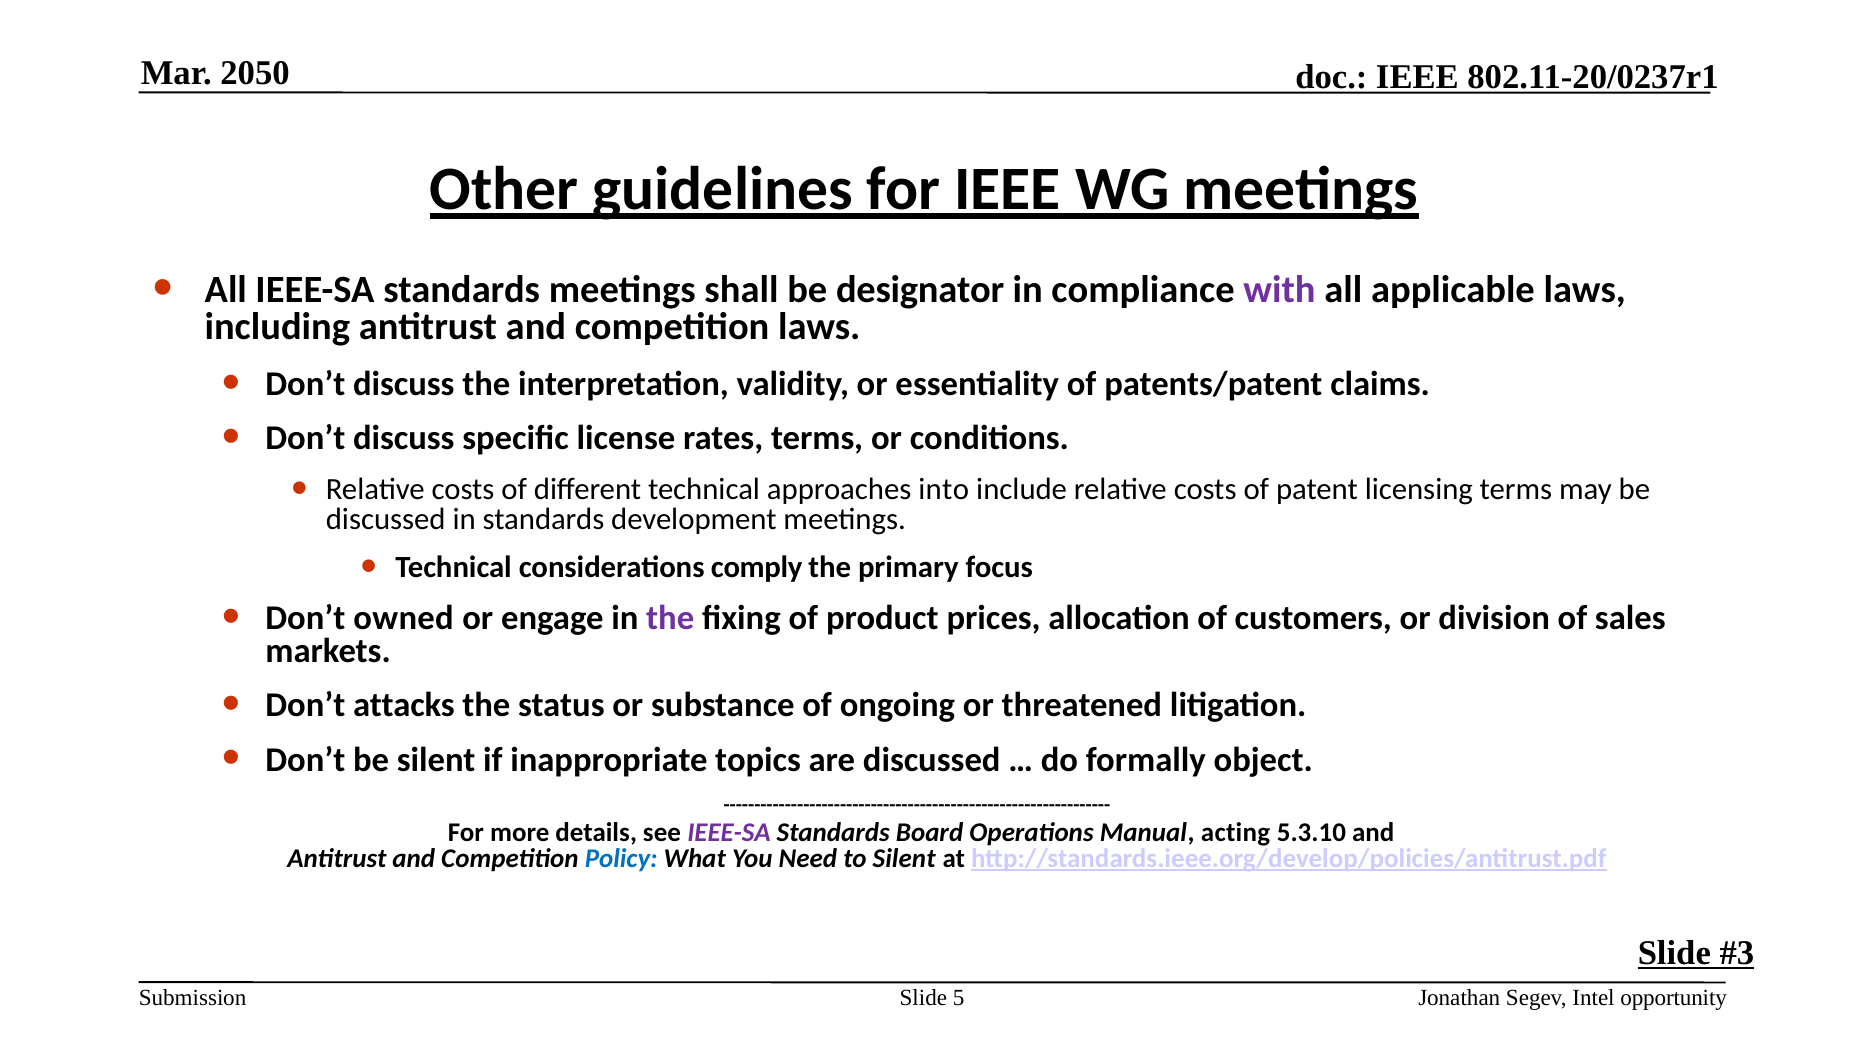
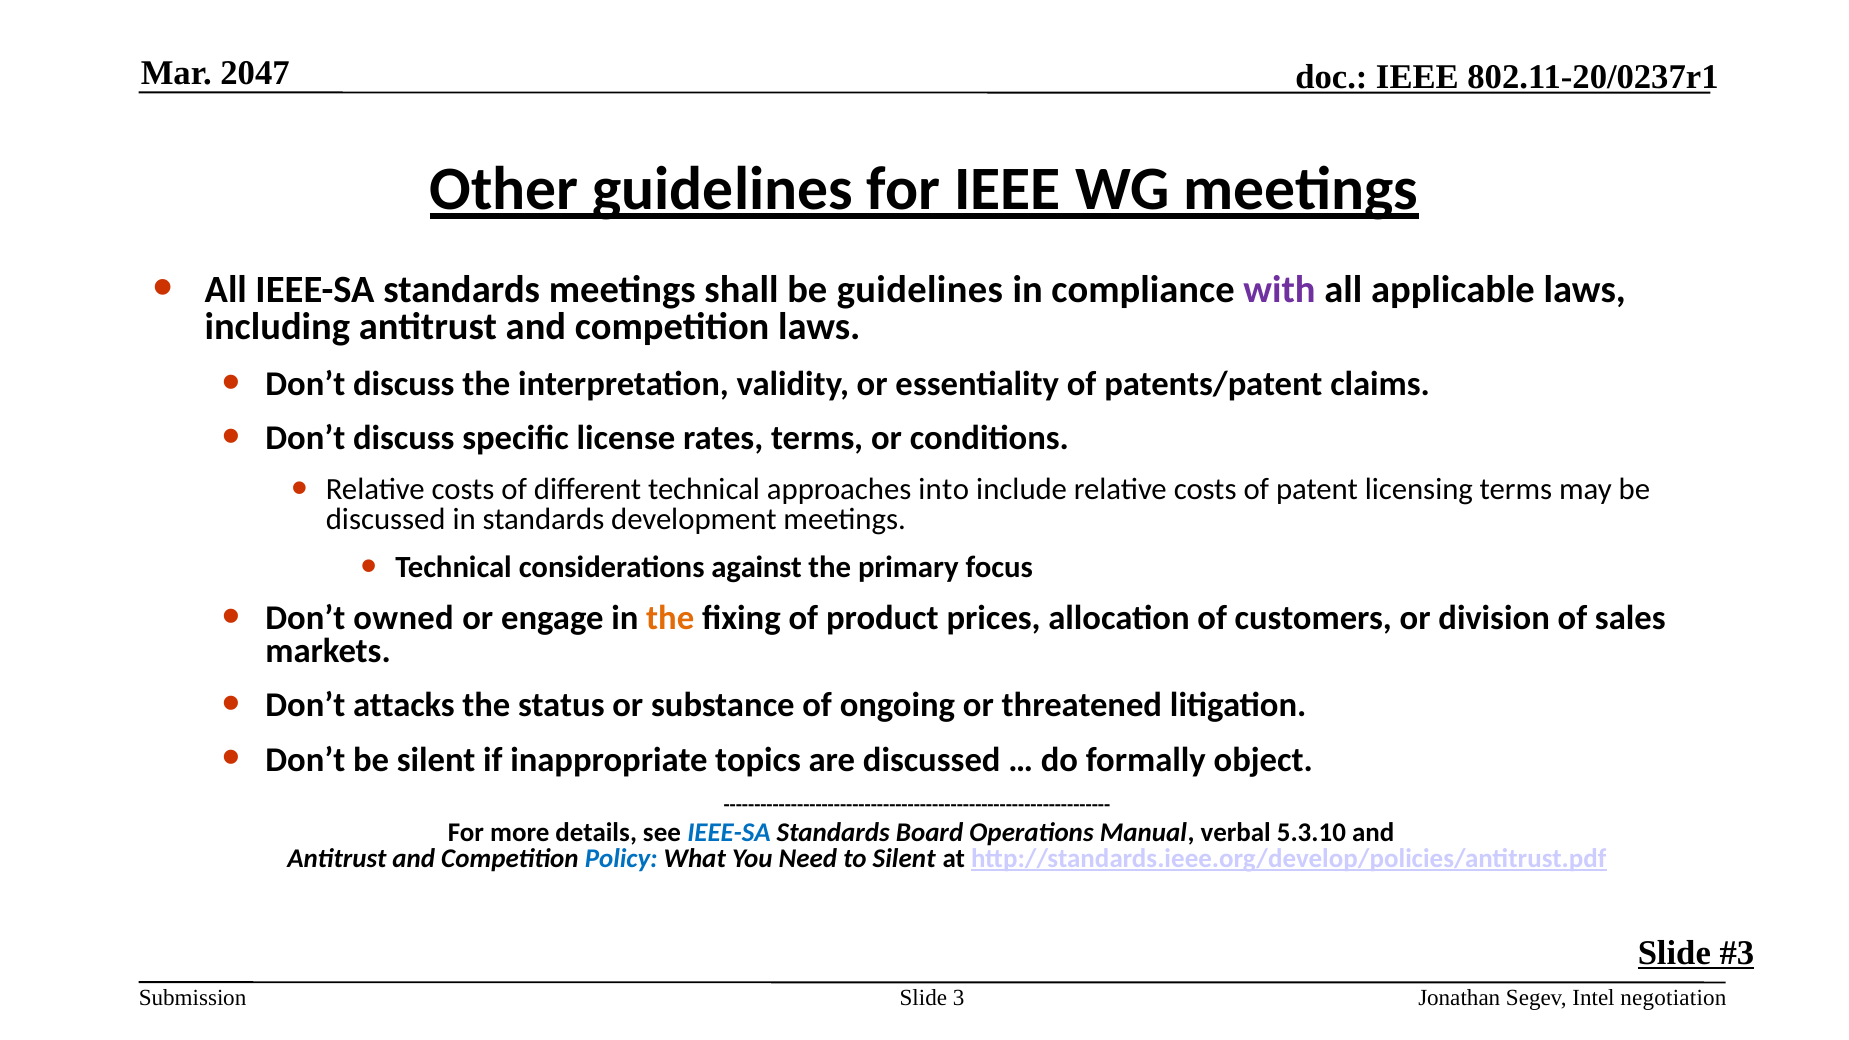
2050: 2050 -> 2047
be designator: designator -> guidelines
comply: comply -> against
the at (670, 618) colour: purple -> orange
IEEE-SA at (729, 832) colour: purple -> blue
acting: acting -> verbal
5: 5 -> 3
opportunity: opportunity -> negotiation
